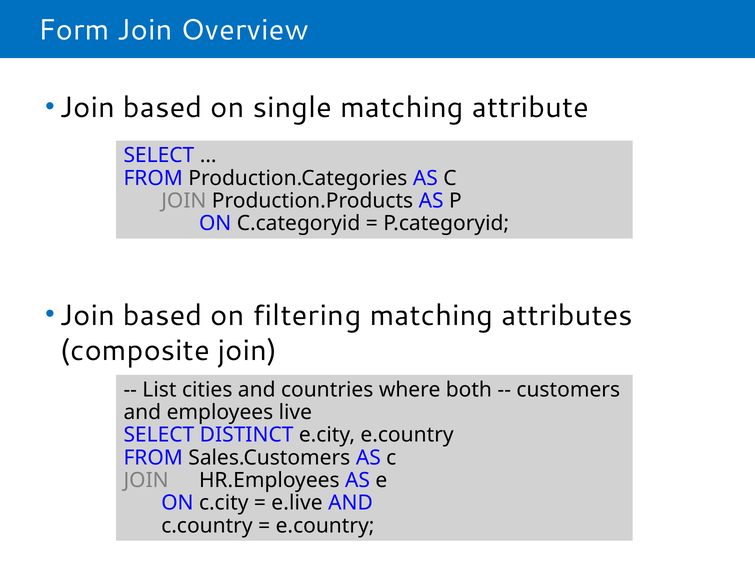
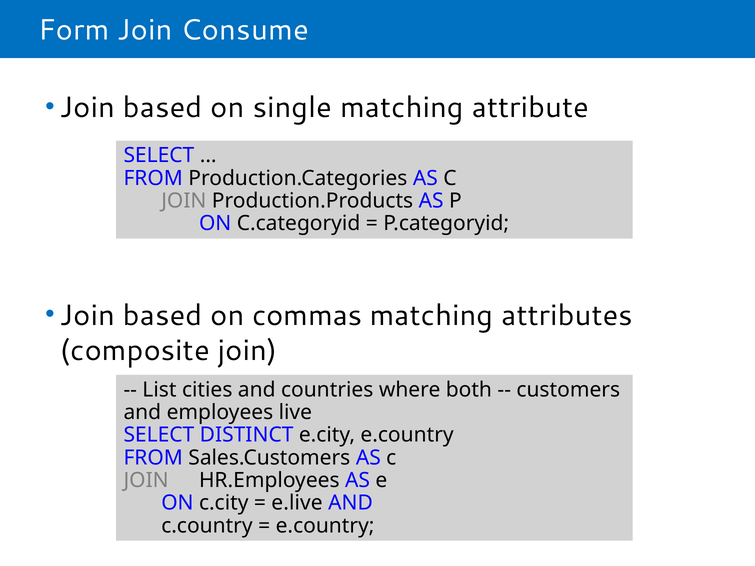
Overview: Overview -> Consume
filtering: filtering -> commas
